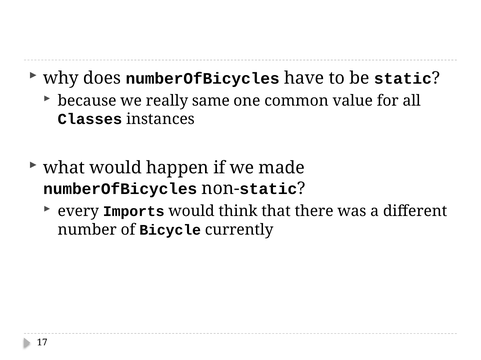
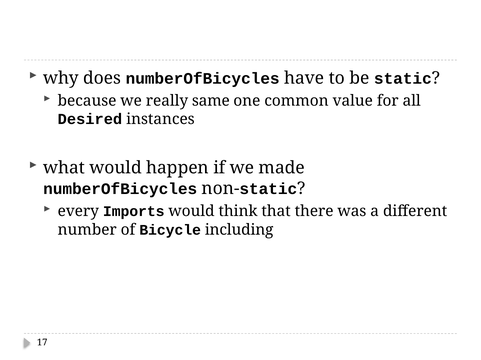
Classes: Classes -> Desired
currently: currently -> including
